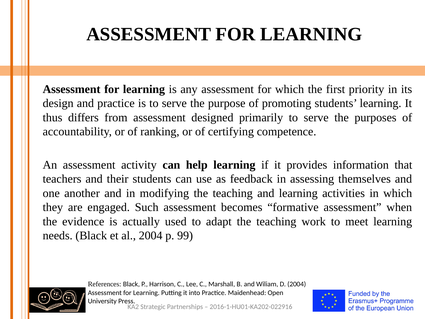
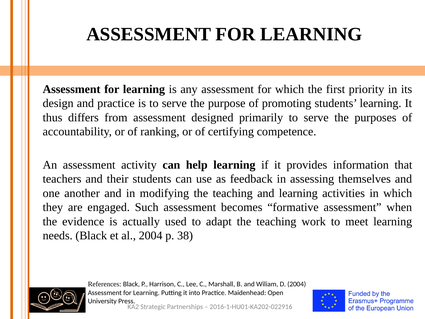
99: 99 -> 38
